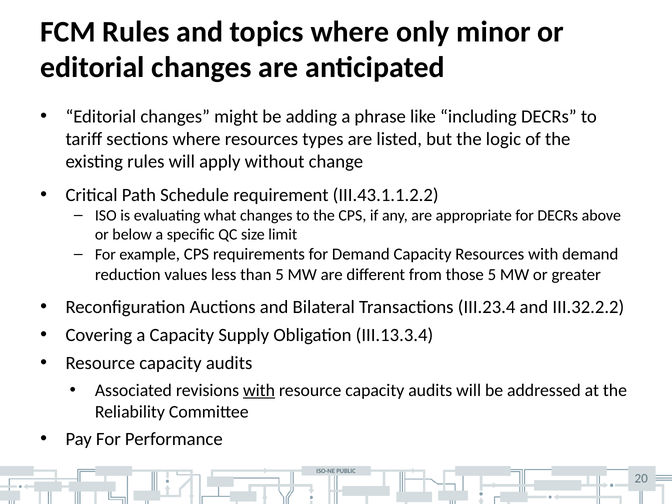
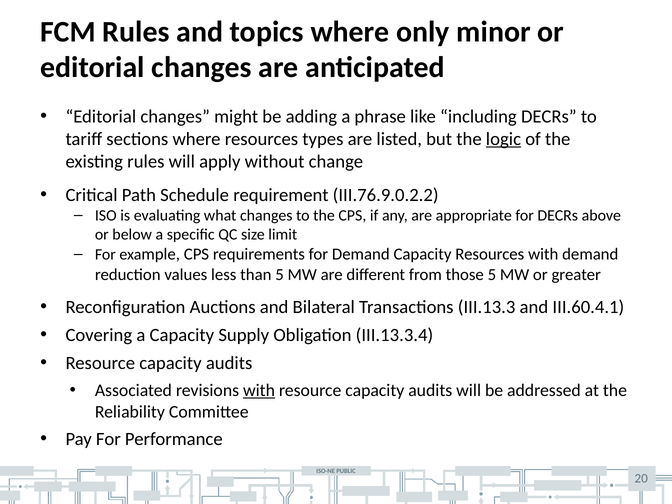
logic underline: none -> present
III.43.1.1.2.2: III.43.1.1.2.2 -> III.76.9.0.2.2
III.23.4: III.23.4 -> III.13.3
III.32.2.2: III.32.2.2 -> III.60.4.1
